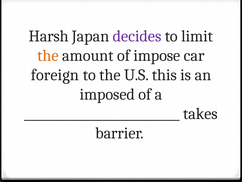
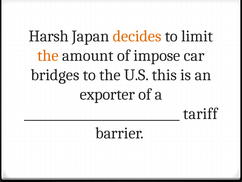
decides colour: purple -> orange
foreign: foreign -> bridges
imposed: imposed -> exporter
takes: takes -> tariff
